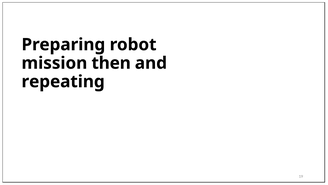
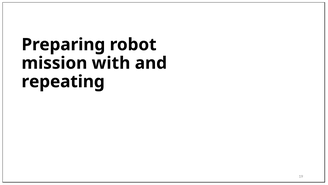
then: then -> with
